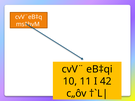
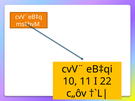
42: 42 -> 22
